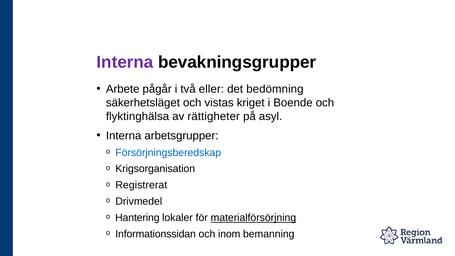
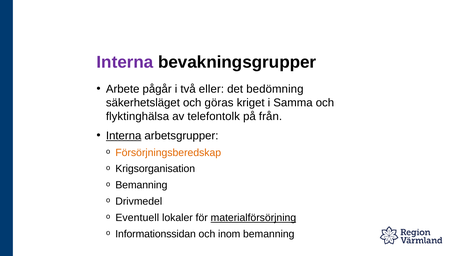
vistas: vistas -> göras
Boende: Boende -> Samma
rättigheter: rättigheter -> telefontolk
asyl: asyl -> från
Interna at (124, 136) underline: none -> present
Försörjningsberedskap colour: blue -> orange
Registrerat at (141, 185): Registrerat -> Bemanning
Hantering: Hantering -> Eventuell
